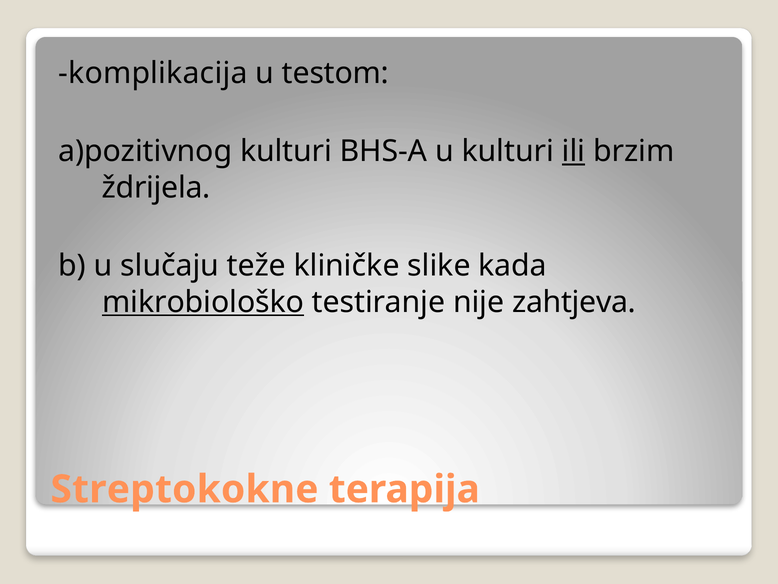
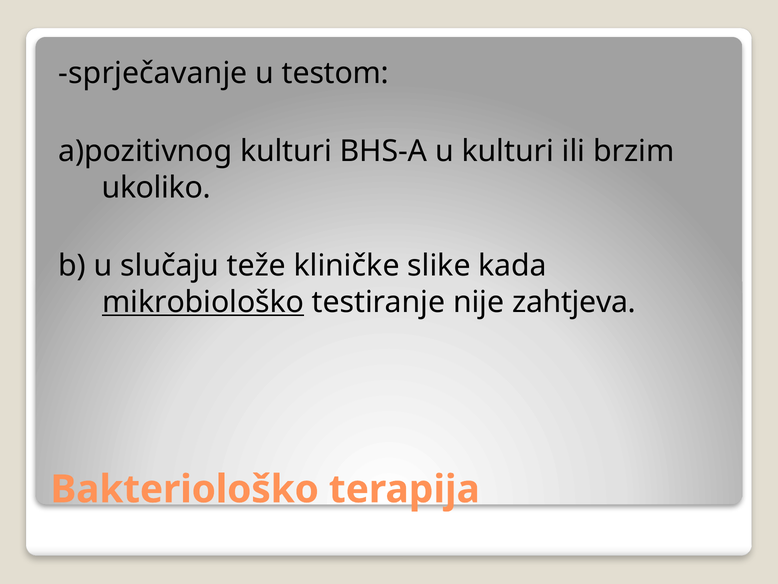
komplikacija: komplikacija -> sprječavanje
ili underline: present -> none
ždrijela: ždrijela -> ukoliko
Streptokokne: Streptokokne -> Bakteriološko
